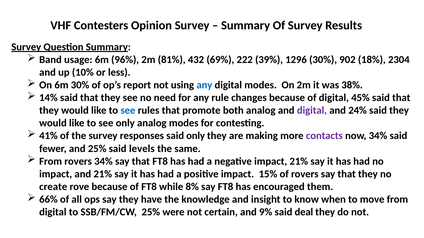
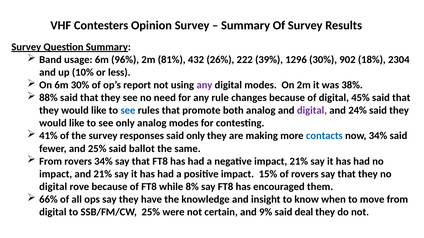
69%: 69% -> 26%
any at (204, 85) colour: blue -> purple
14%: 14% -> 88%
contacts colour: purple -> blue
levels: levels -> ballot
create at (53, 187): create -> digital
